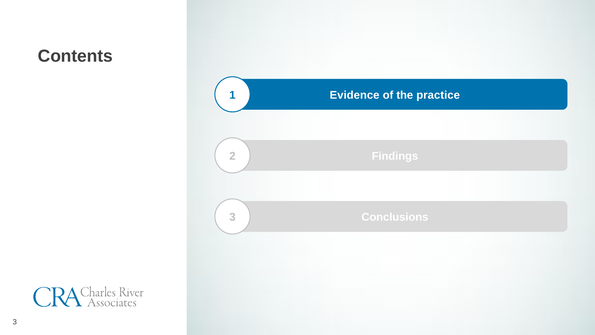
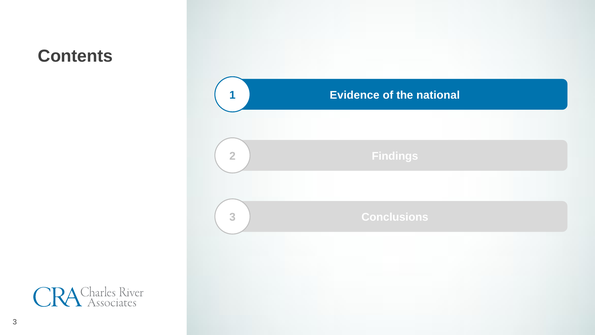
practice: practice -> national
